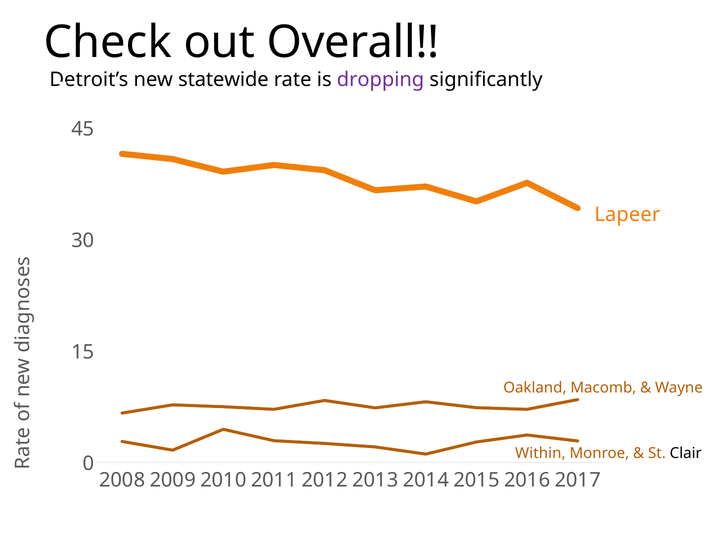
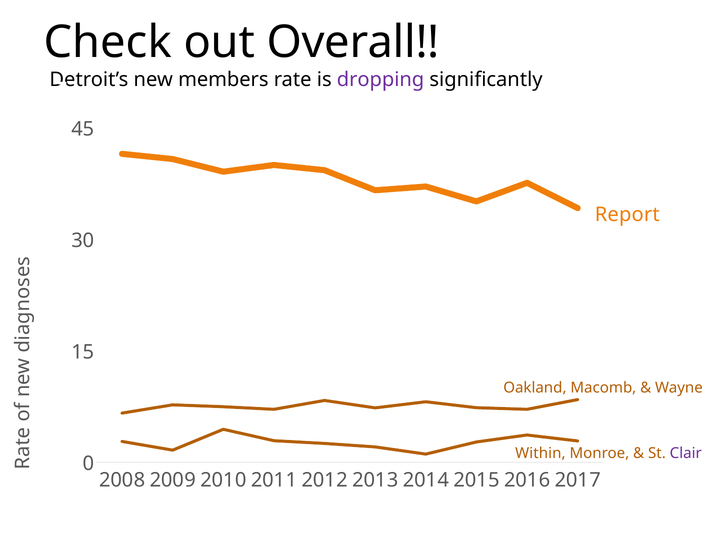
statewide: statewide -> members
Lapeer: Lapeer -> Report
Clair colour: black -> purple
